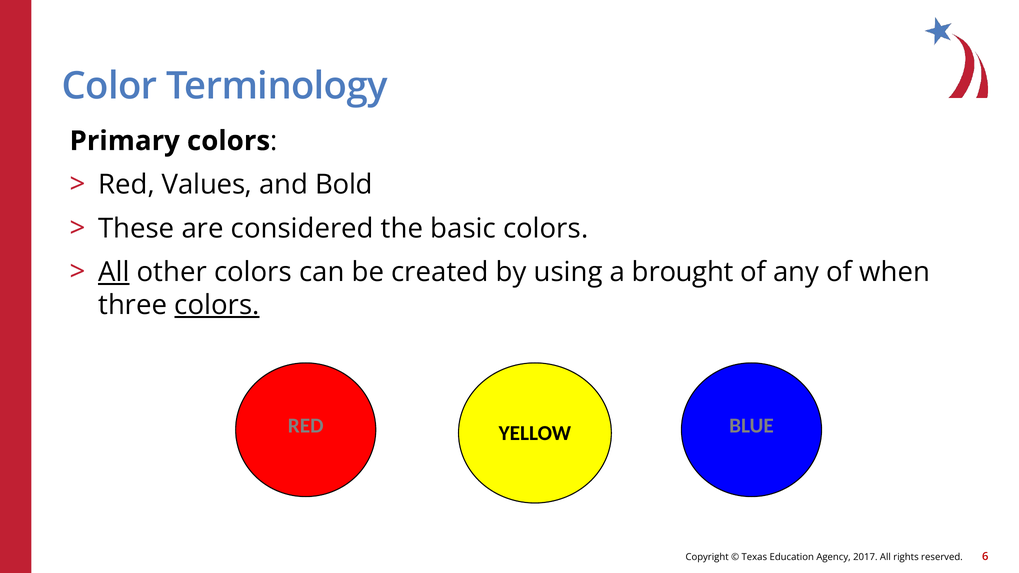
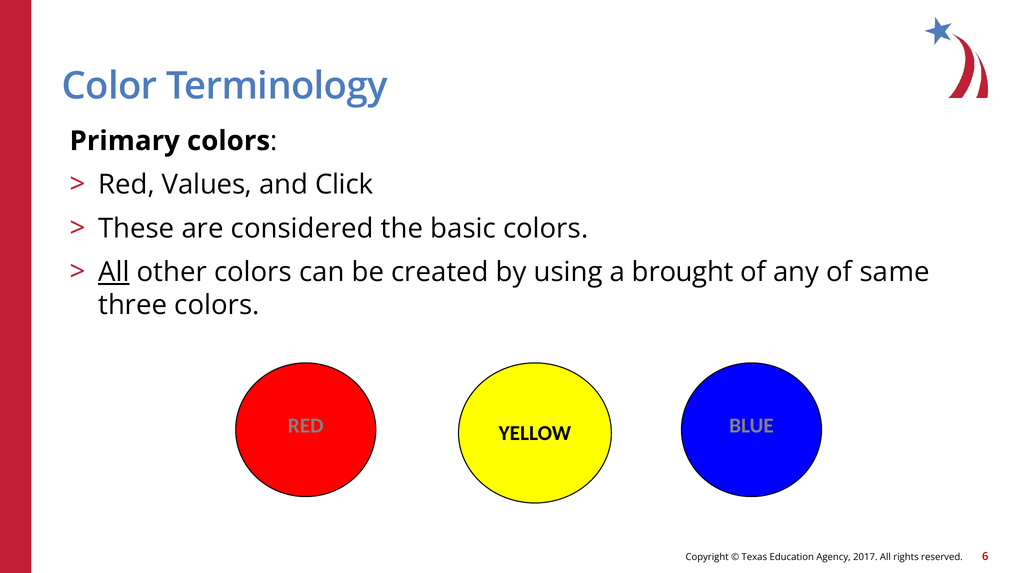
Bold: Bold -> Click
when: when -> same
colors at (217, 305) underline: present -> none
